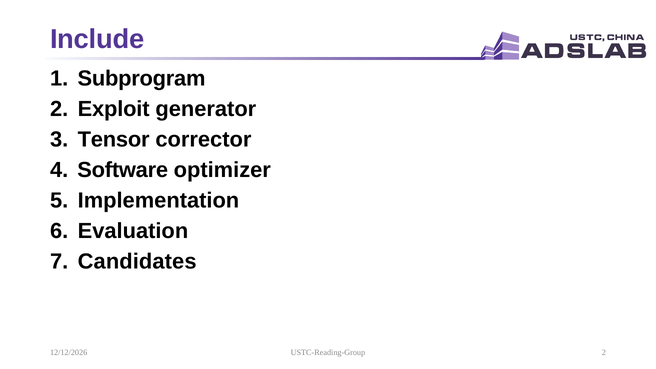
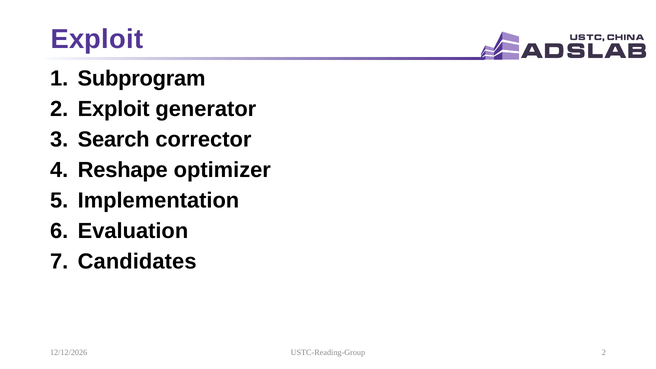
Include at (97, 39): Include -> Exploit
Tensor: Tensor -> Search
Software: Software -> Reshape
